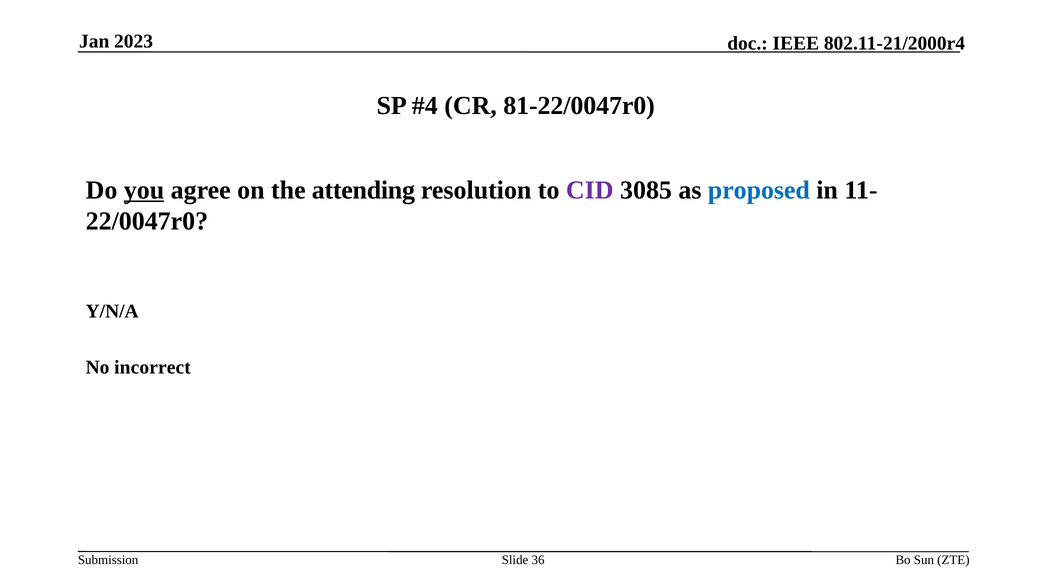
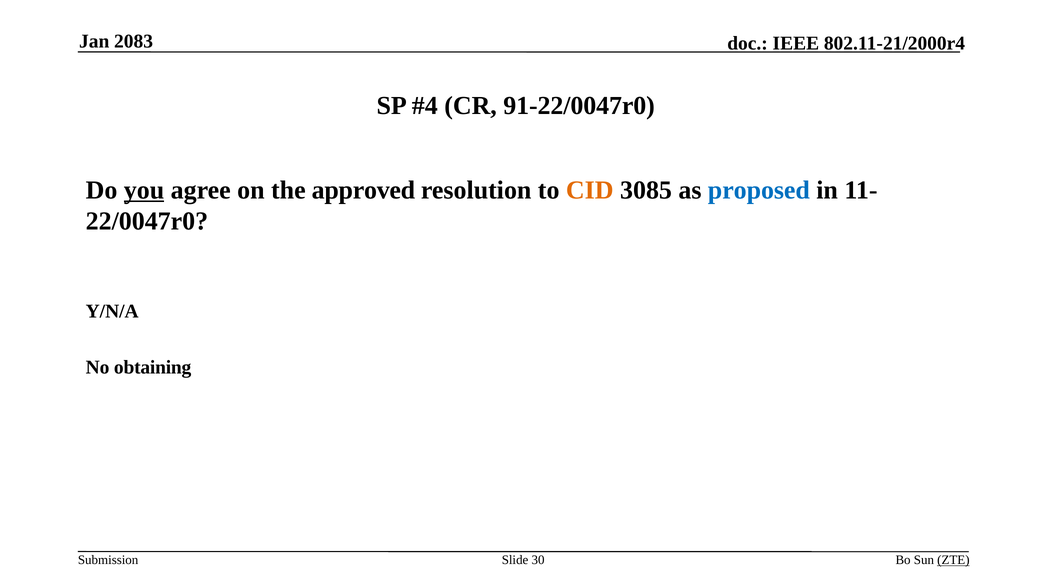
2023: 2023 -> 2083
81-22/0047r0: 81-22/0047r0 -> 91-22/0047r0
attending: attending -> approved
CID colour: purple -> orange
incorrect: incorrect -> obtaining
36: 36 -> 30
ZTE underline: none -> present
